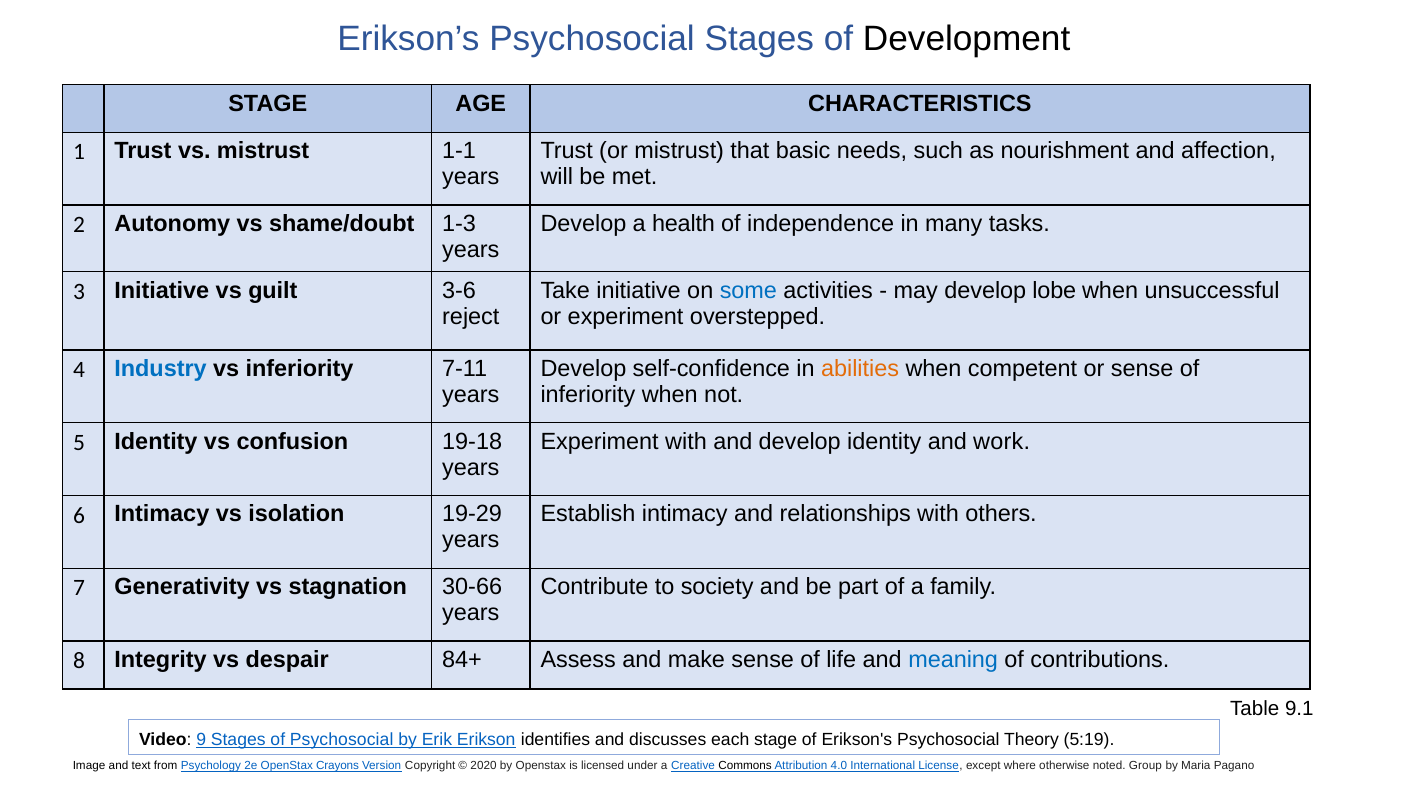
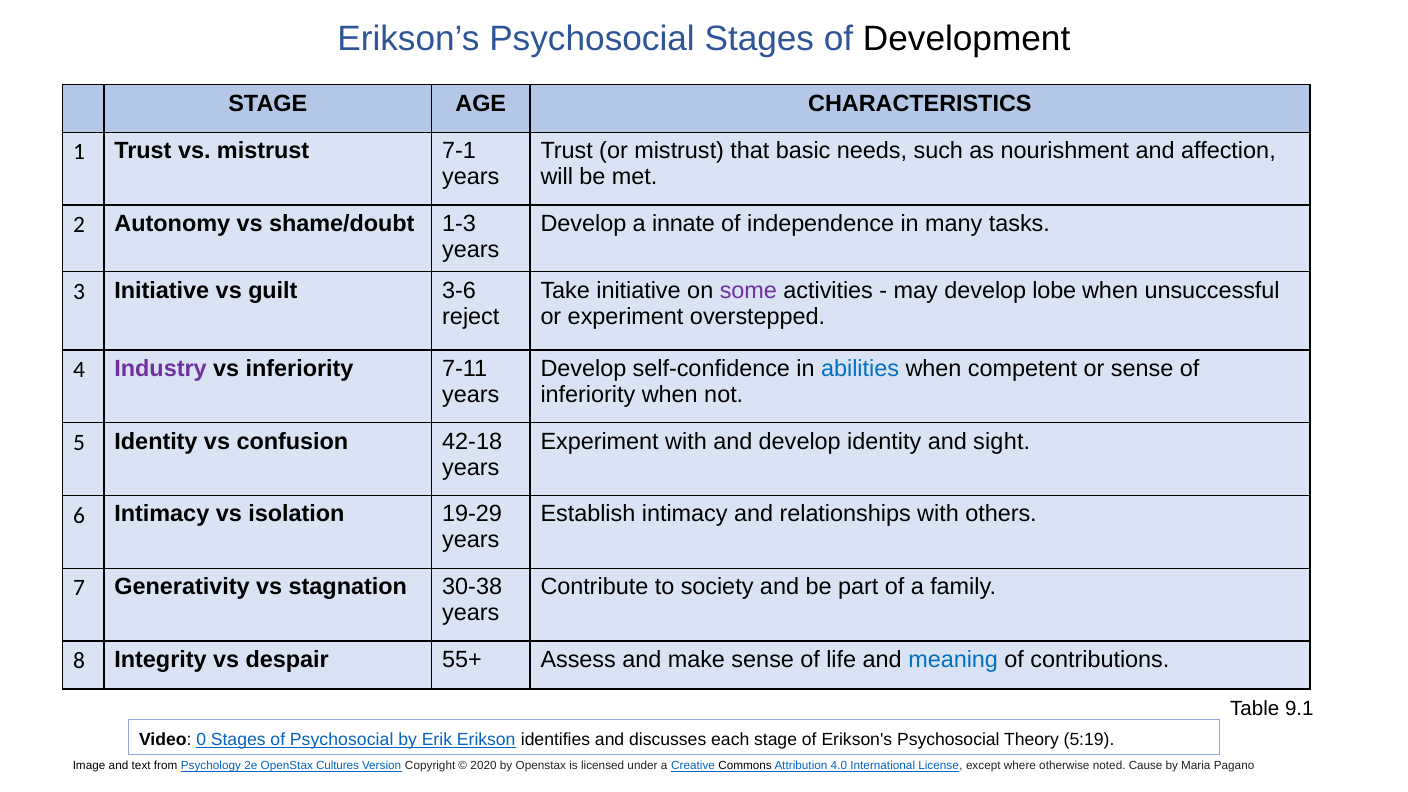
1-1: 1-1 -> 7-1
health: health -> innate
some colour: blue -> purple
abilities colour: orange -> blue
Industry colour: blue -> purple
work: work -> sight
19-18: 19-18 -> 42-18
30-66: 30-66 -> 30-38
84+: 84+ -> 55+
9: 9 -> 0
Crayons: Crayons -> Cultures
Group: Group -> Cause
